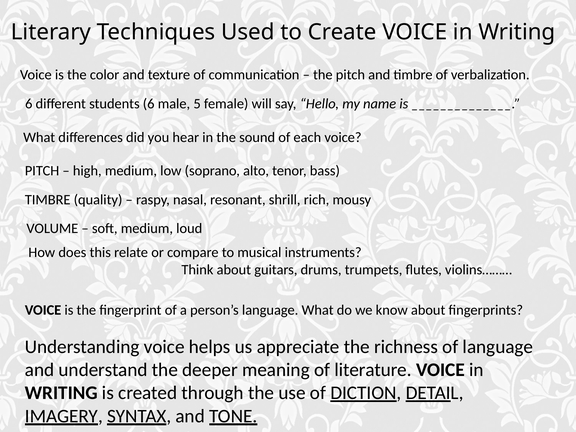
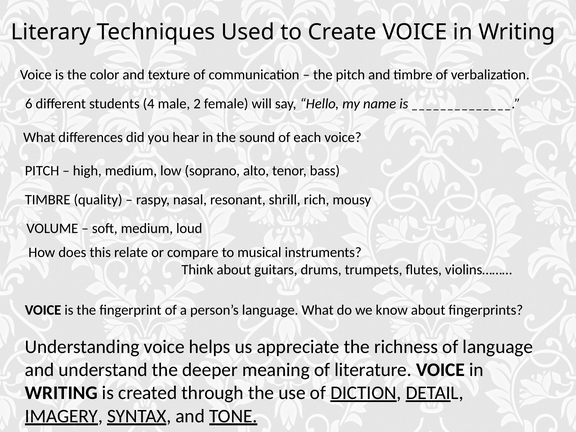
students 6: 6 -> 4
5: 5 -> 2
